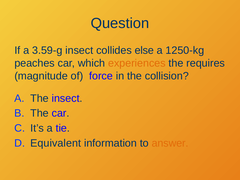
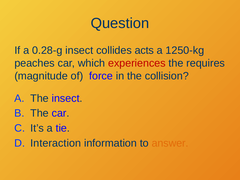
3.59-g: 3.59-g -> 0.28-g
else: else -> acts
experiences colour: orange -> red
Equivalent: Equivalent -> Interaction
